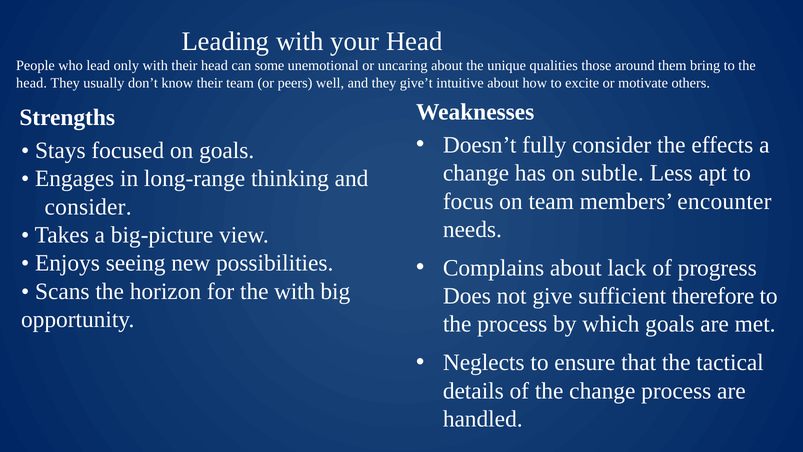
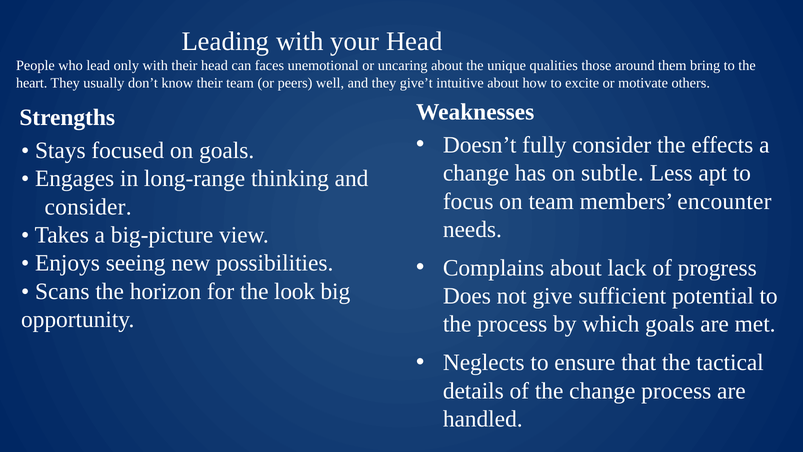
some: some -> faces
head at (32, 83): head -> heart
the with: with -> look
therefore: therefore -> potential
